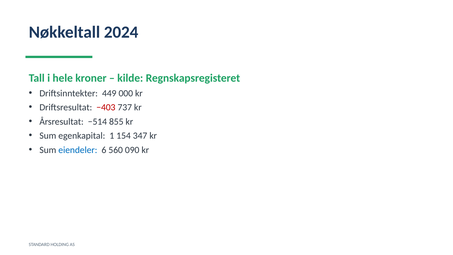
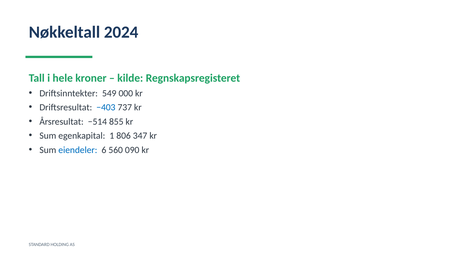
449: 449 -> 549
−403 colour: red -> blue
154: 154 -> 806
